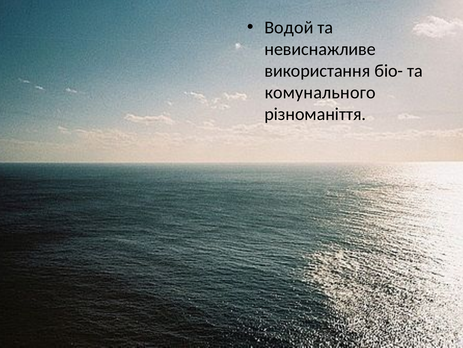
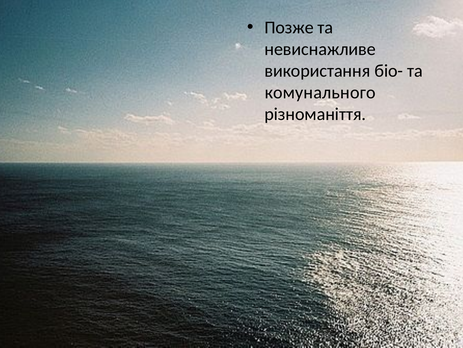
Водой: Водой -> Позже
